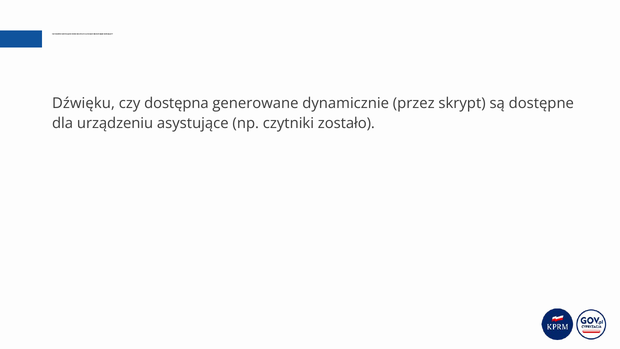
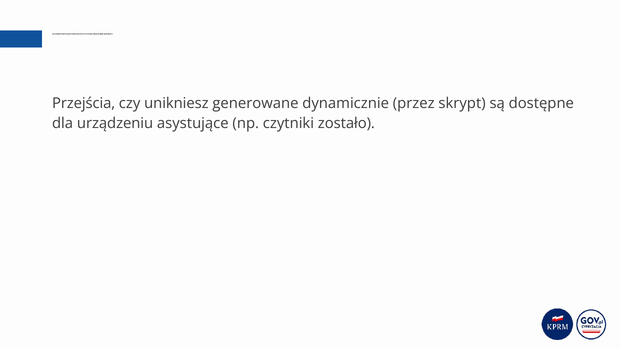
Dźwięku: Dźwięku -> Przejścia
dostępna: dostępna -> unikniesz
